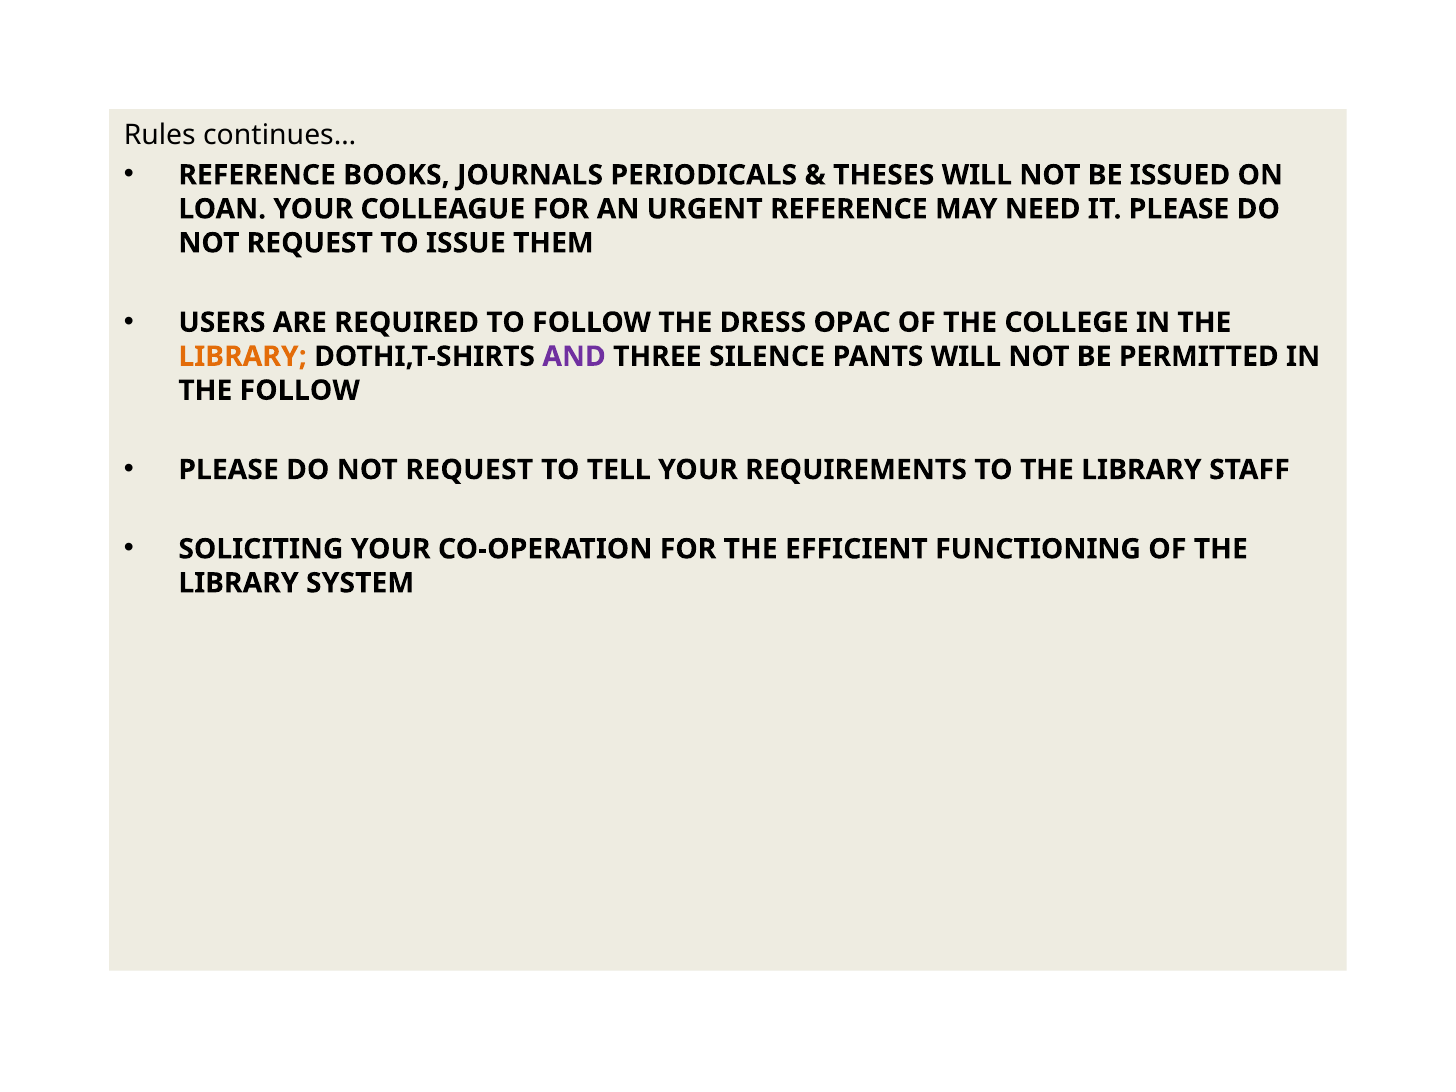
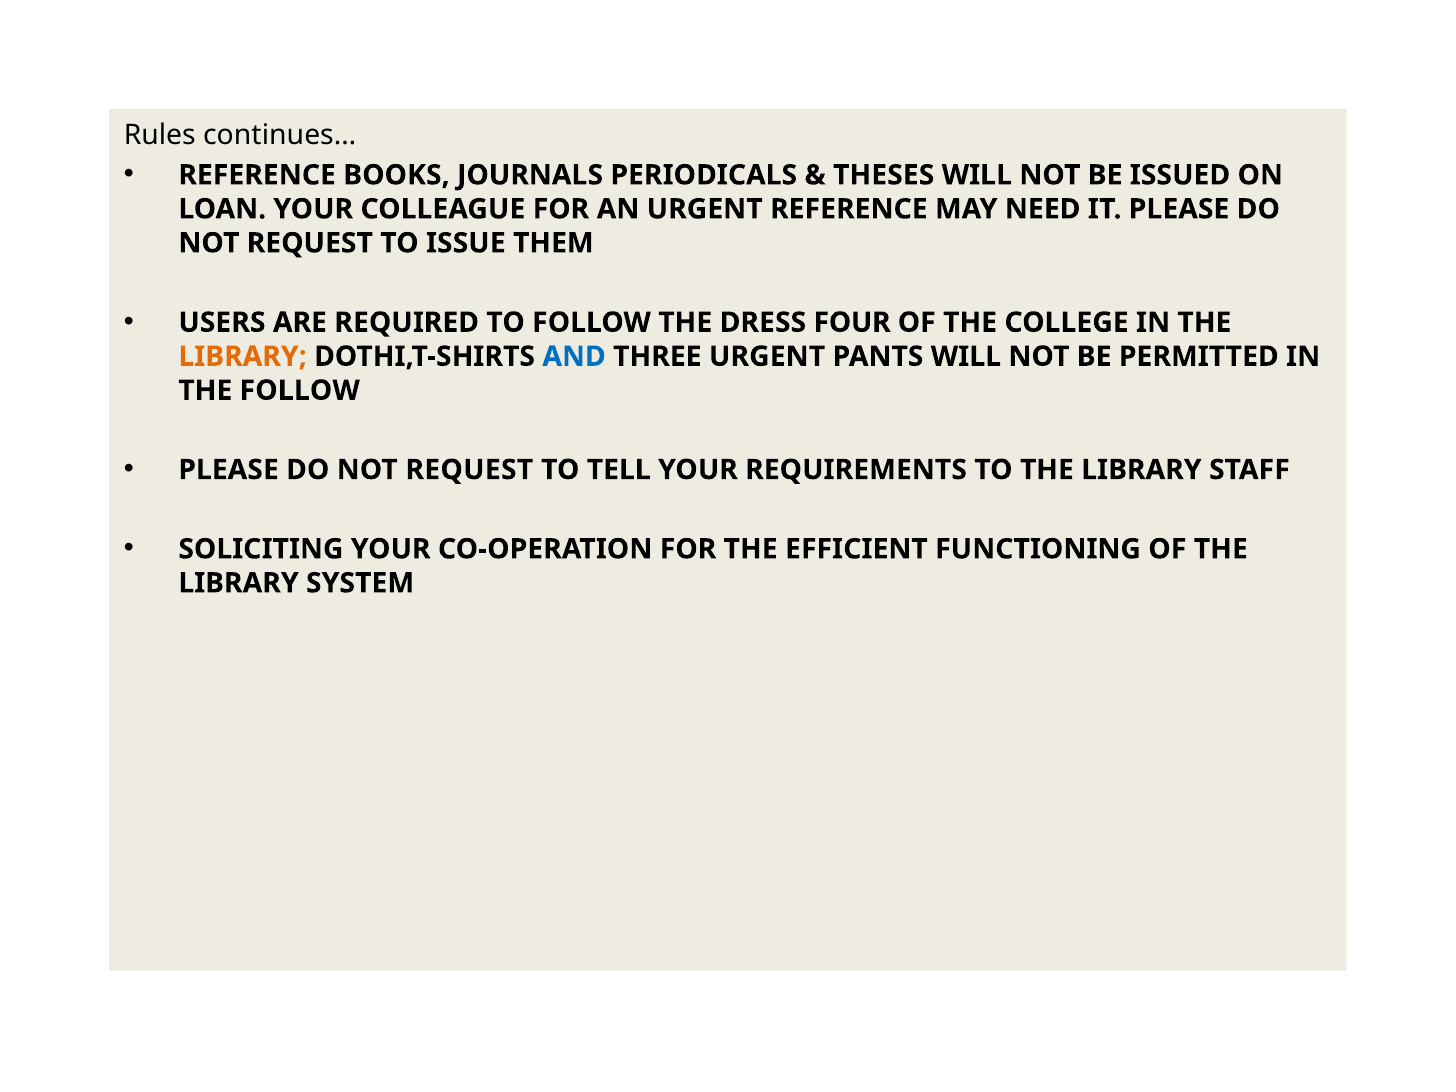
OPAC: OPAC -> FOUR
AND colour: purple -> blue
THREE SILENCE: SILENCE -> URGENT
